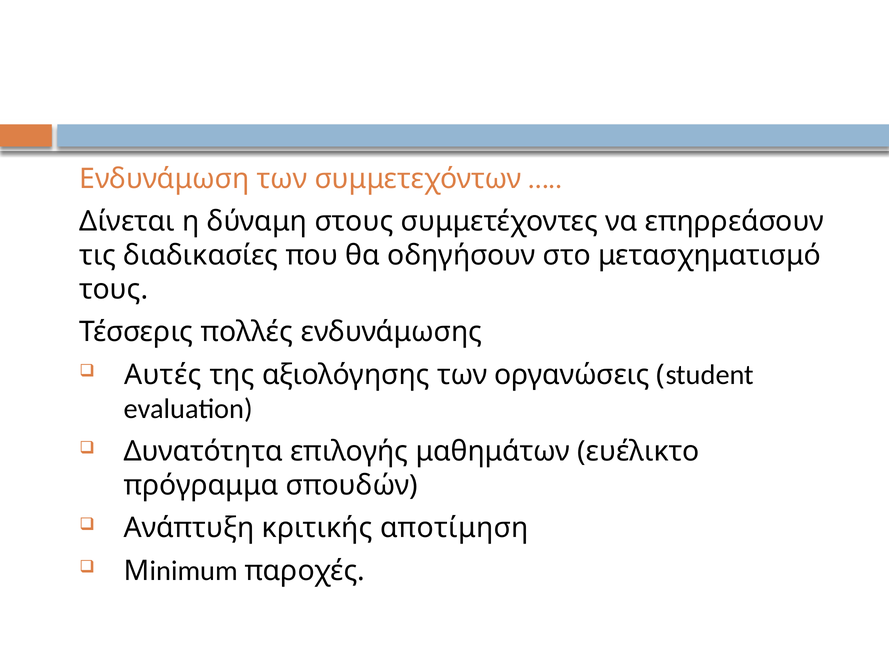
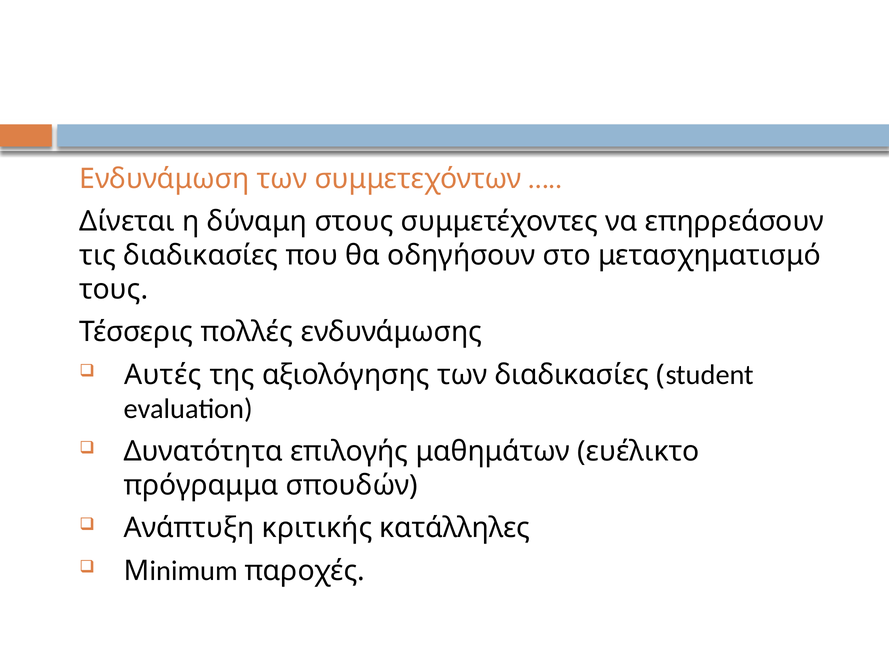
των οργανώσεις: οργανώσεις -> διαδικασίες
αποτίμηση: αποτίμηση -> κατάλληλες
